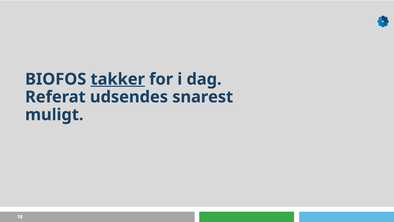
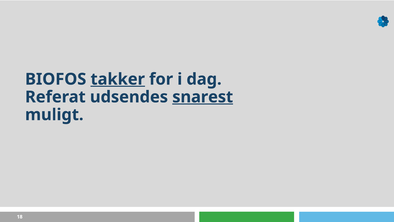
snarest underline: none -> present
